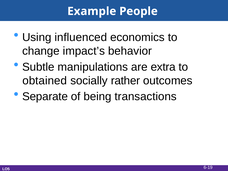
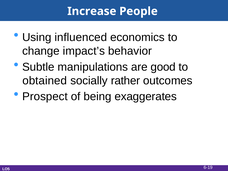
Example: Example -> Increase
extra: extra -> good
Separate: Separate -> Prospect
transactions: transactions -> exaggerates
